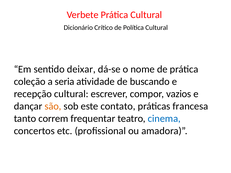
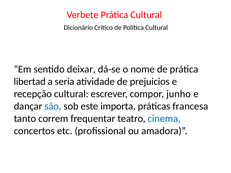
coleção: coleção -> libertad
buscando: buscando -> prejuicios
vazios: vazios -> junho
são colour: orange -> blue
contato: contato -> importa
